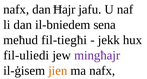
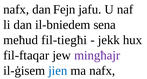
Ħajr: Ħajr -> Fejn
fil-uliedi: fil-uliedi -> fil-ftaqar
jien colour: orange -> blue
